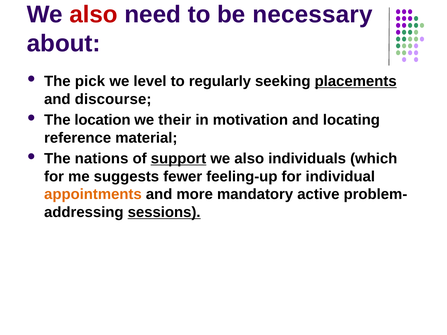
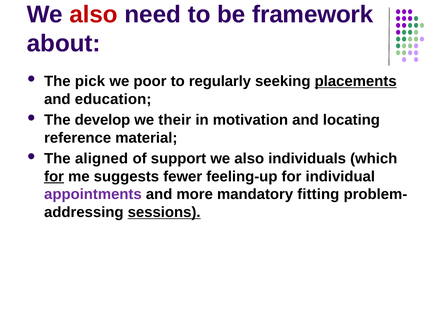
necessary: necessary -> framework
level: level -> poor
discourse: discourse -> education
location: location -> develop
nations: nations -> aligned
support underline: present -> none
for at (54, 177) underline: none -> present
appointments colour: orange -> purple
active: active -> fitting
